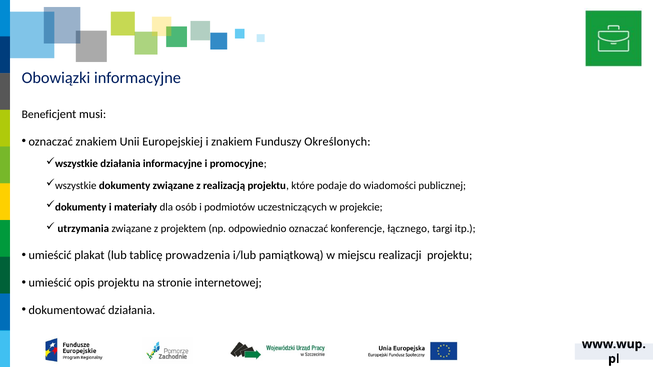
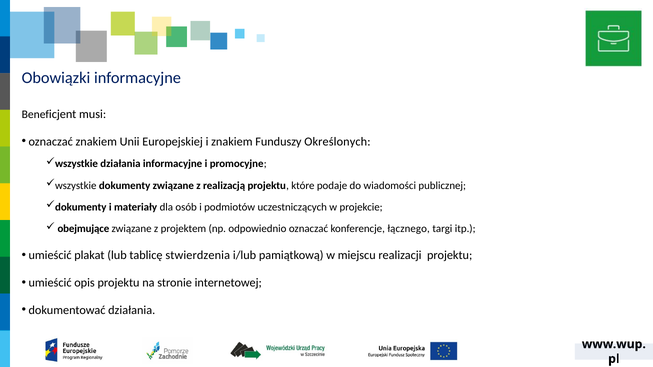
utrzymania: utrzymania -> obejmujące
prowadzenia: prowadzenia -> stwierdzenia
